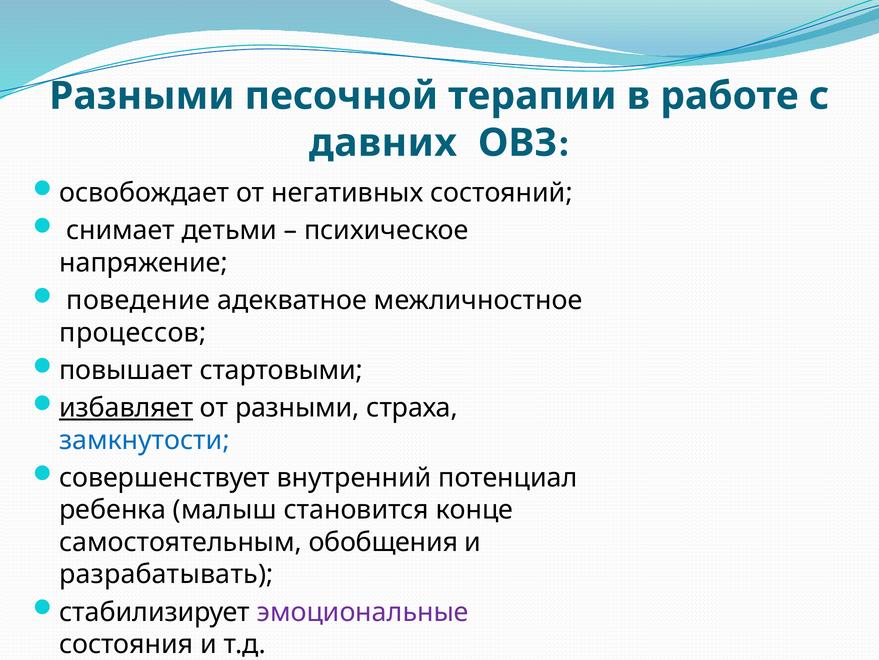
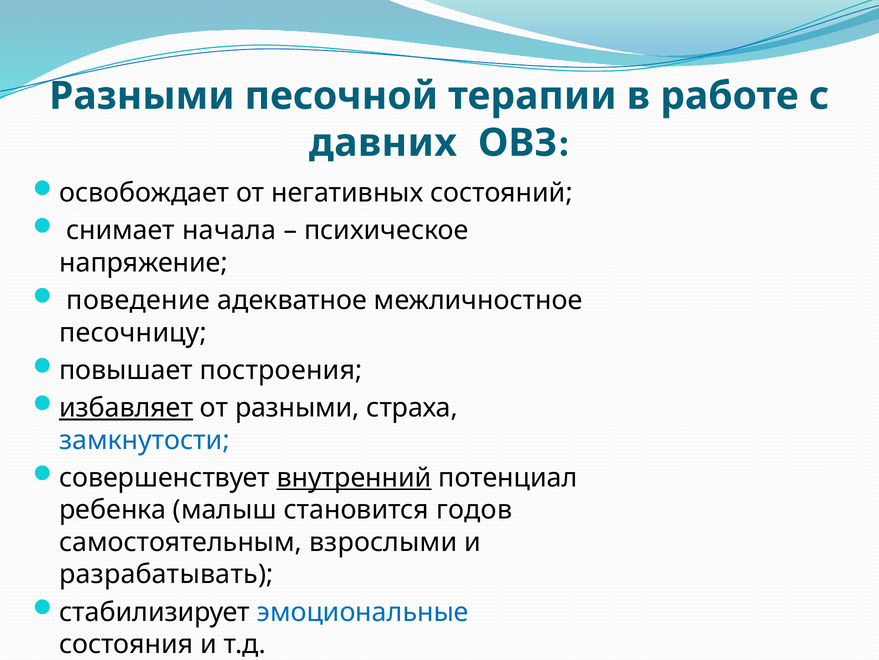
детьми: детьми -> начала
процессов: процессов -> песочницу
стартовыми: стартовыми -> построения
внутренний underline: none -> present
конце: конце -> годов
обобщения: обобщения -> взрослыми
эмоциональные colour: purple -> blue
